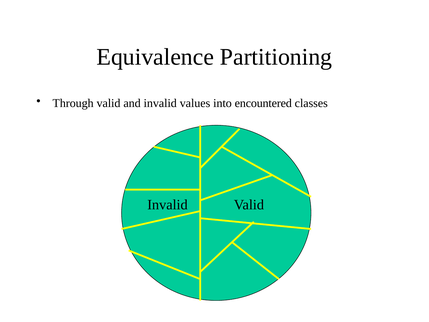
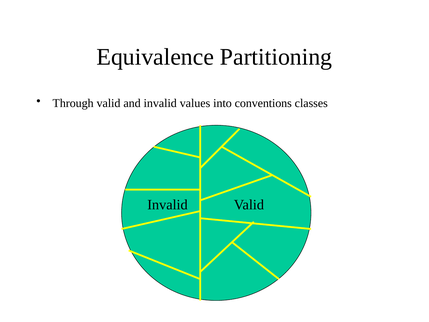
encountered: encountered -> conventions
